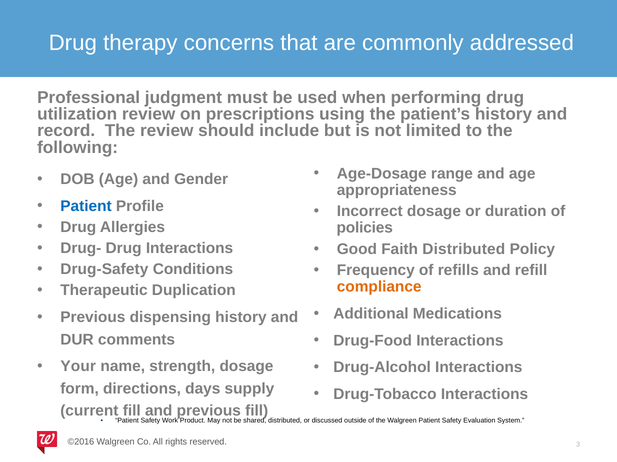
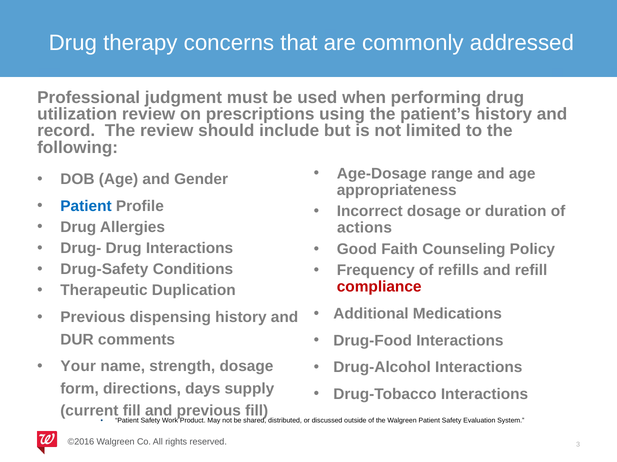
policies: policies -> actions
Faith Distributed: Distributed -> Counseling
compliance colour: orange -> red
